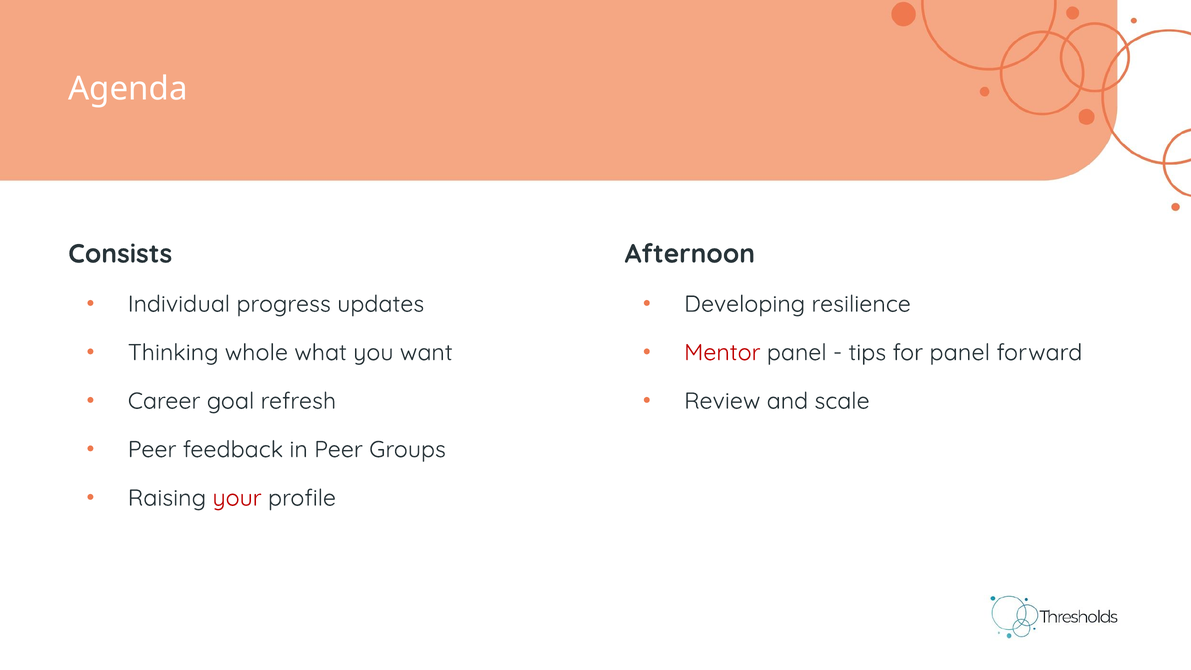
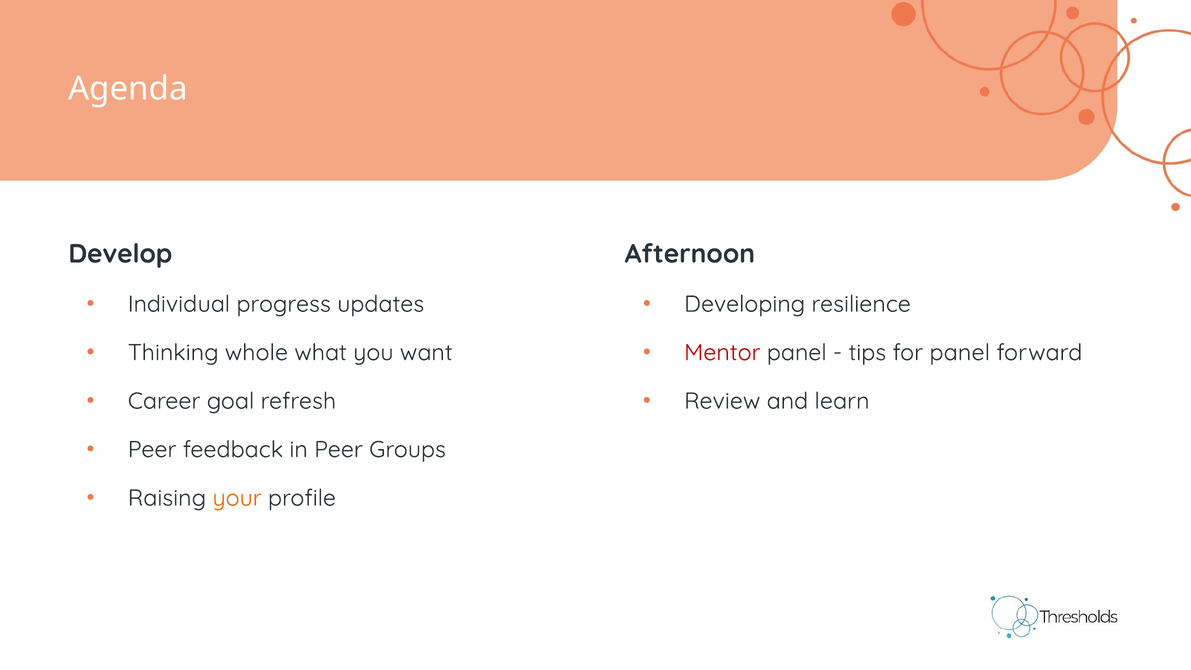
Consists: Consists -> Develop
scale: scale -> learn
your colour: red -> orange
